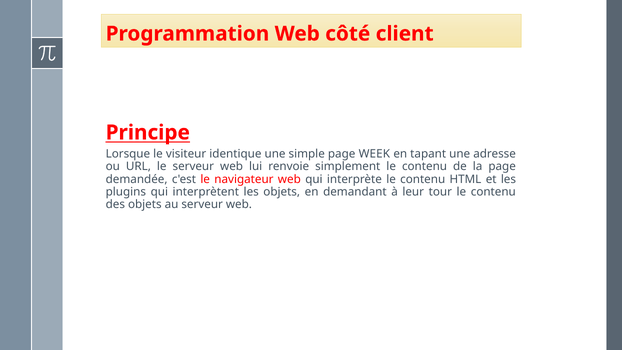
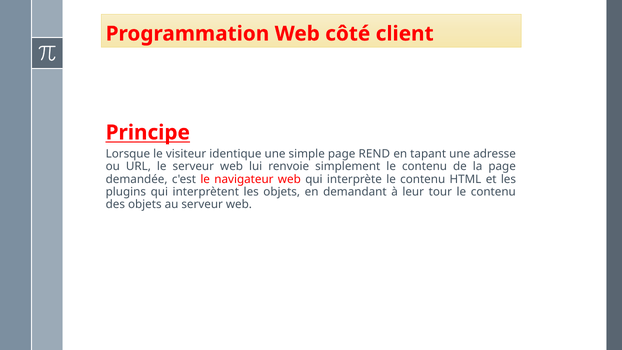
WEEK: WEEK -> REND
